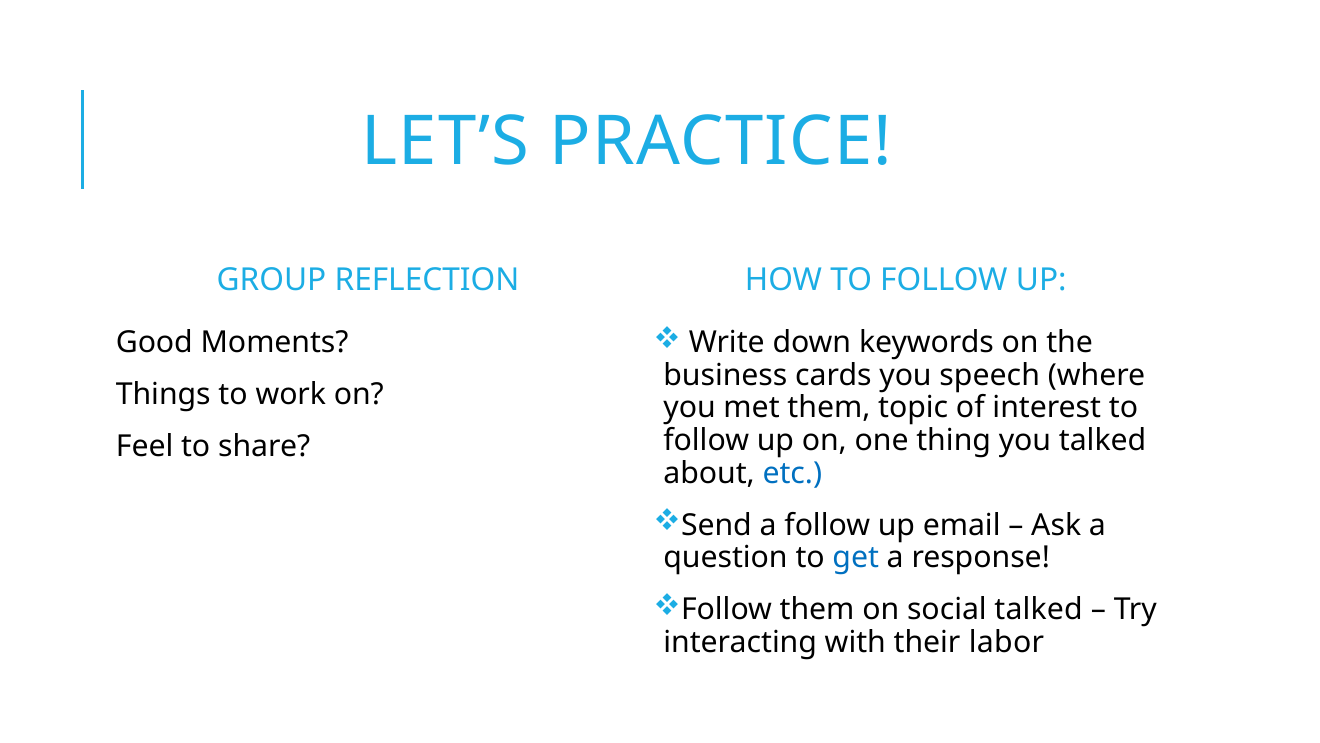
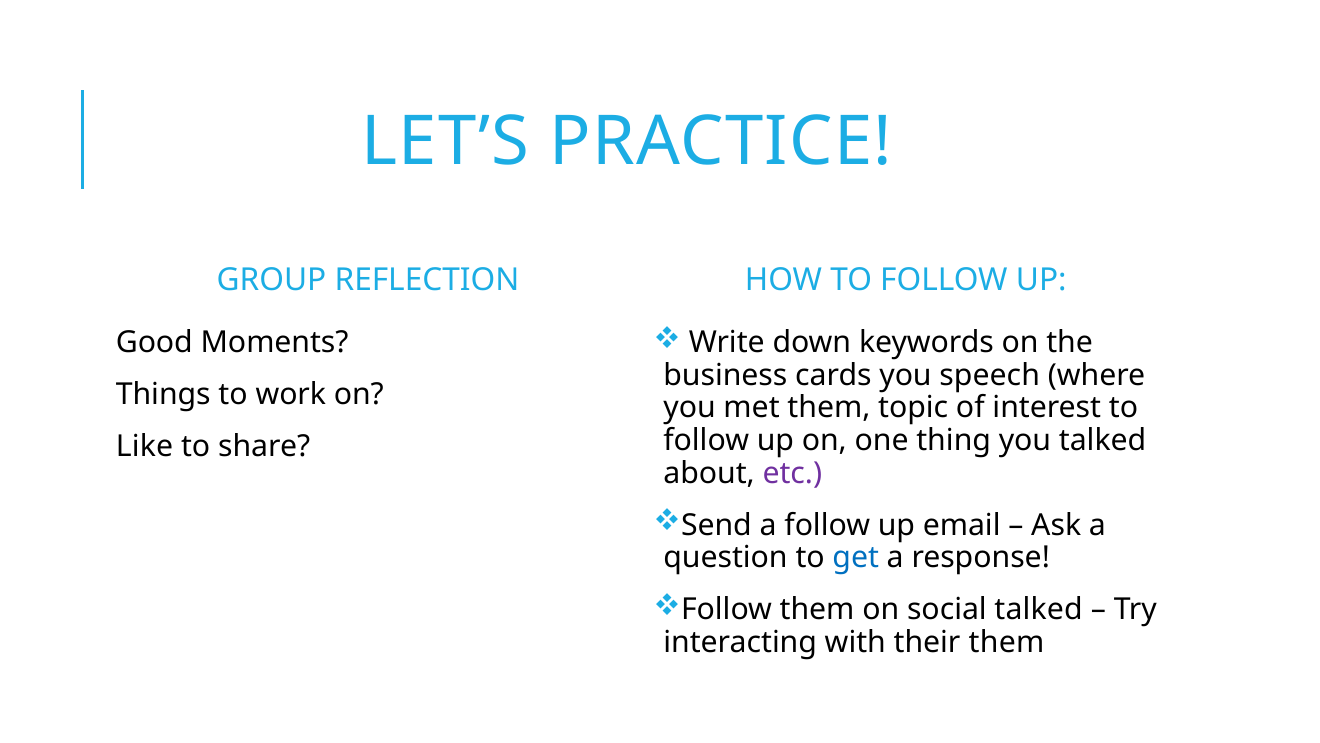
Feel: Feel -> Like
etc colour: blue -> purple
their labor: labor -> them
